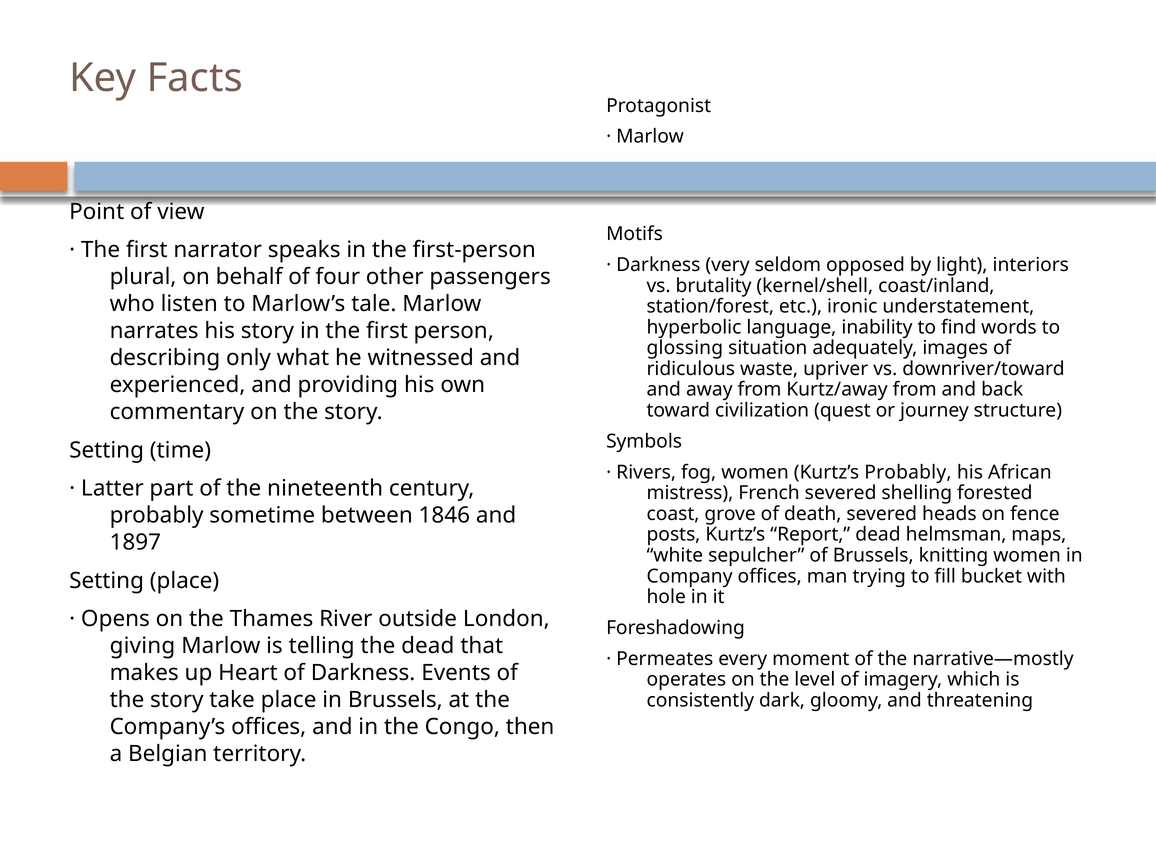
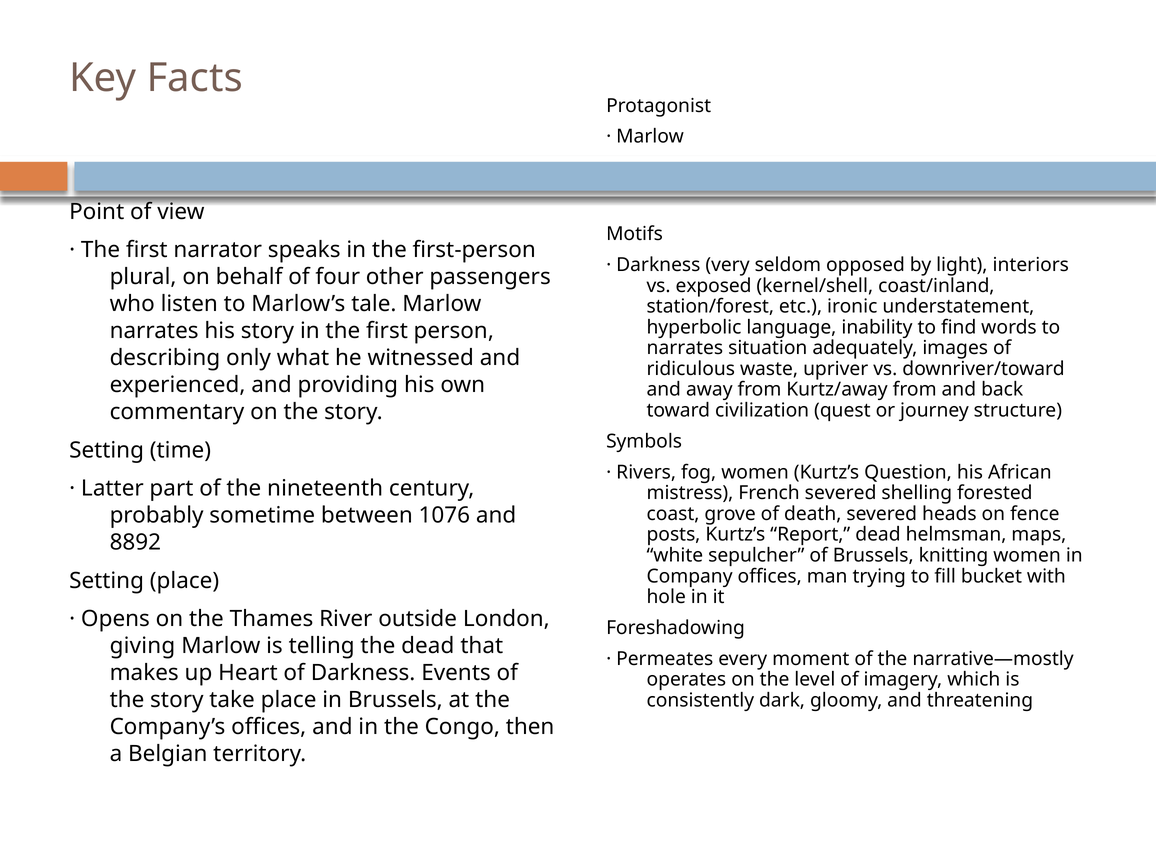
brutality: brutality -> exposed
glossing at (685, 348): glossing -> narrates
Kurtz’s Probably: Probably -> Question
1846: 1846 -> 1076
1897: 1897 -> 8892
